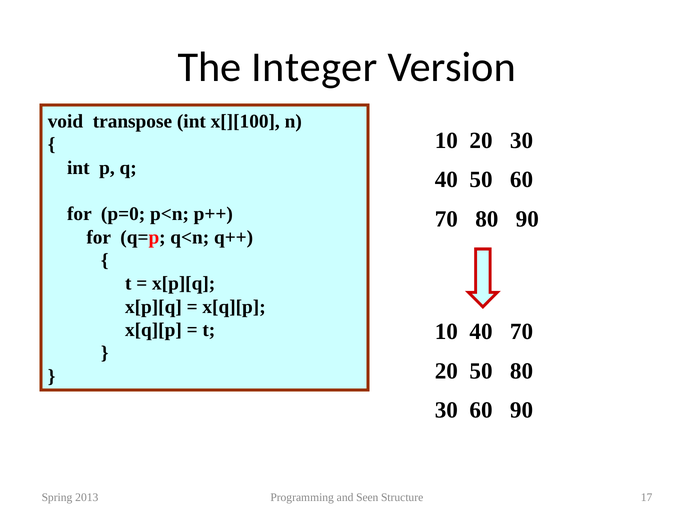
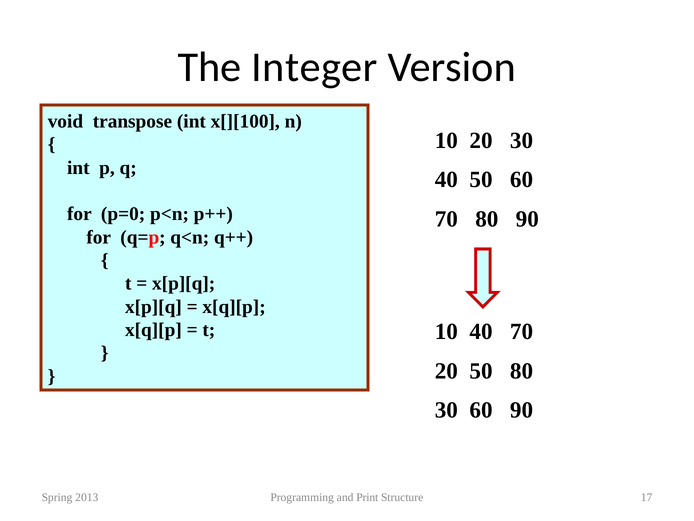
Seen: Seen -> Print
